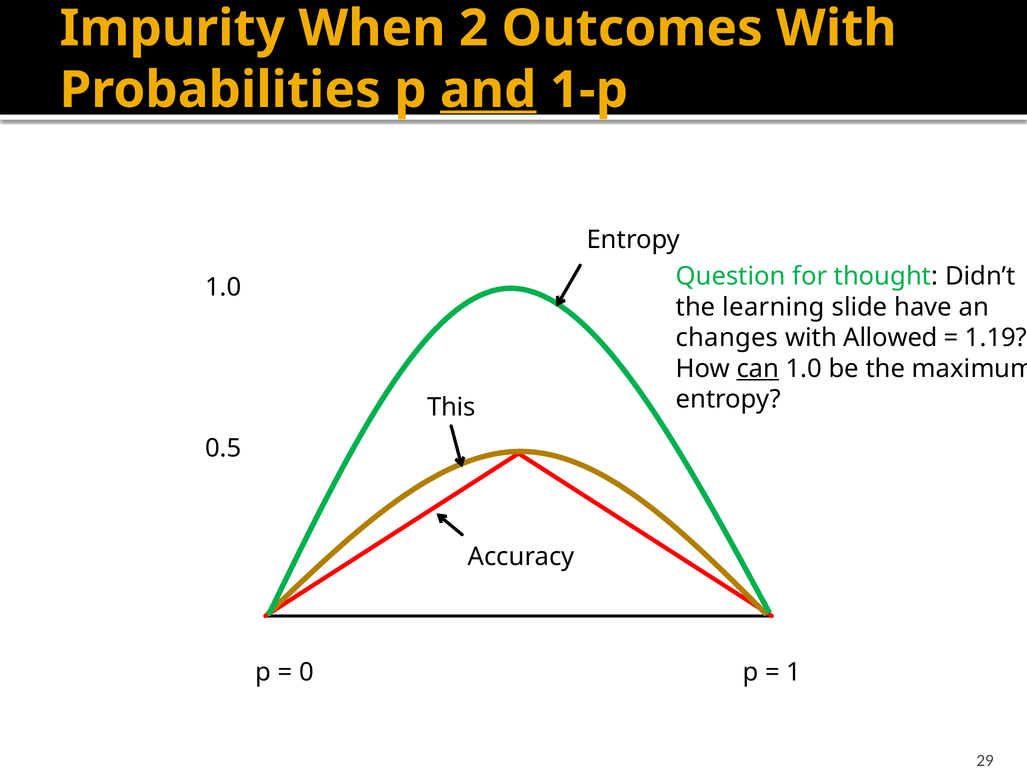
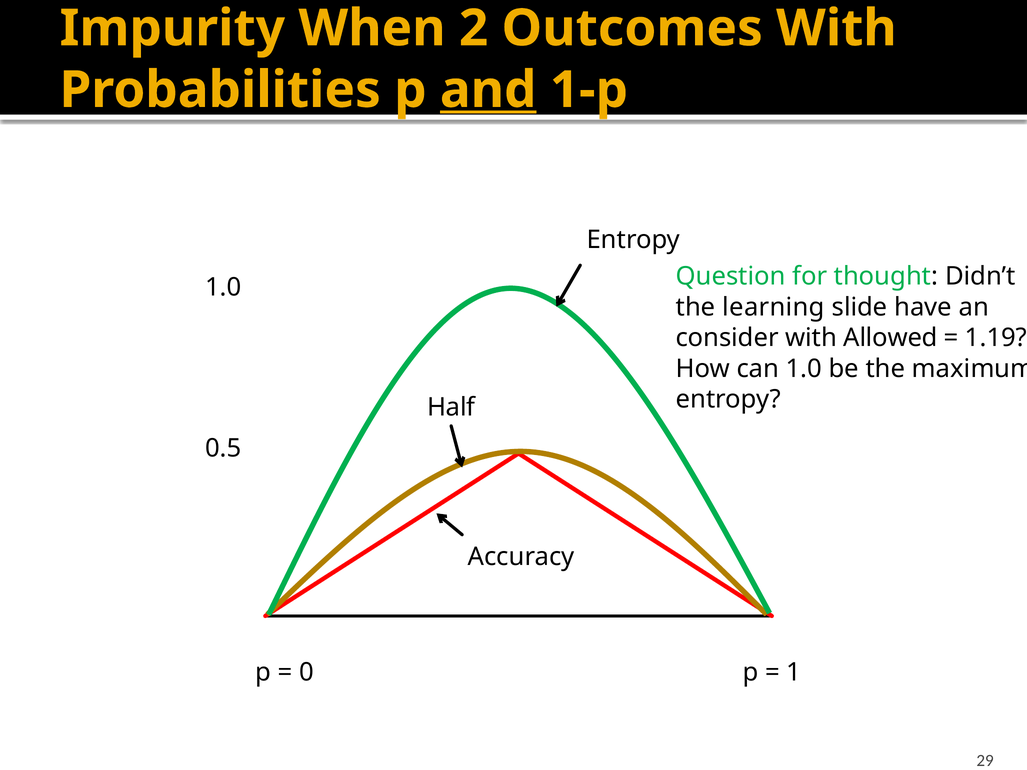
changes: changes -> consider
can underline: present -> none
This: This -> Half
